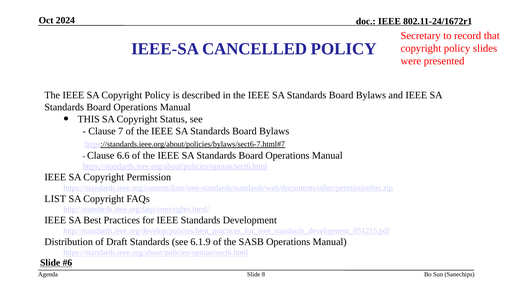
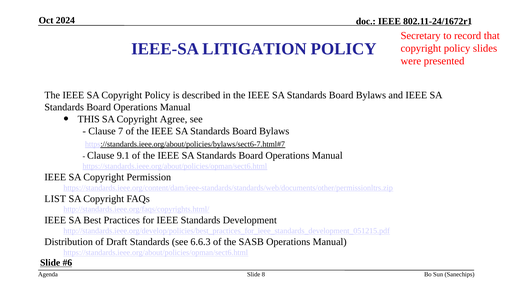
CANCELLED: CANCELLED -> LITIGATION
Status: Status -> Agree
6.6: 6.6 -> 9.1
6.1.9: 6.1.9 -> 6.6.3
